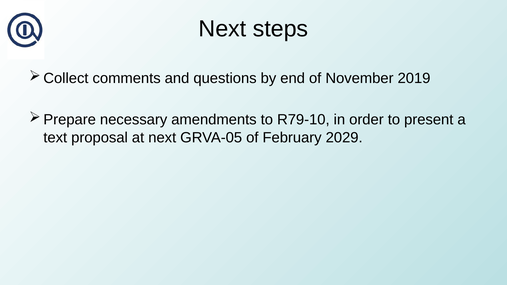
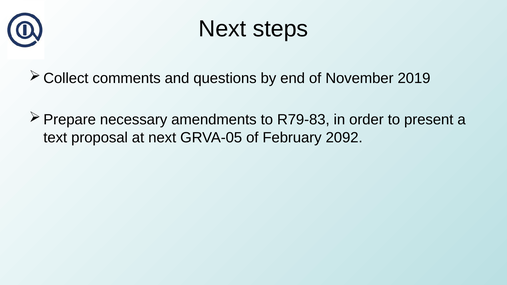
R79-10: R79-10 -> R79-83
2029: 2029 -> 2092
